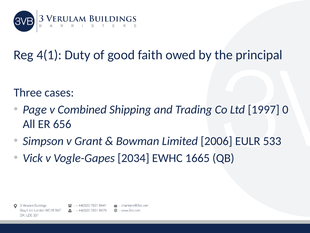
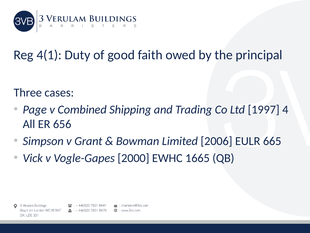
0: 0 -> 4
533: 533 -> 665
2034: 2034 -> 2000
